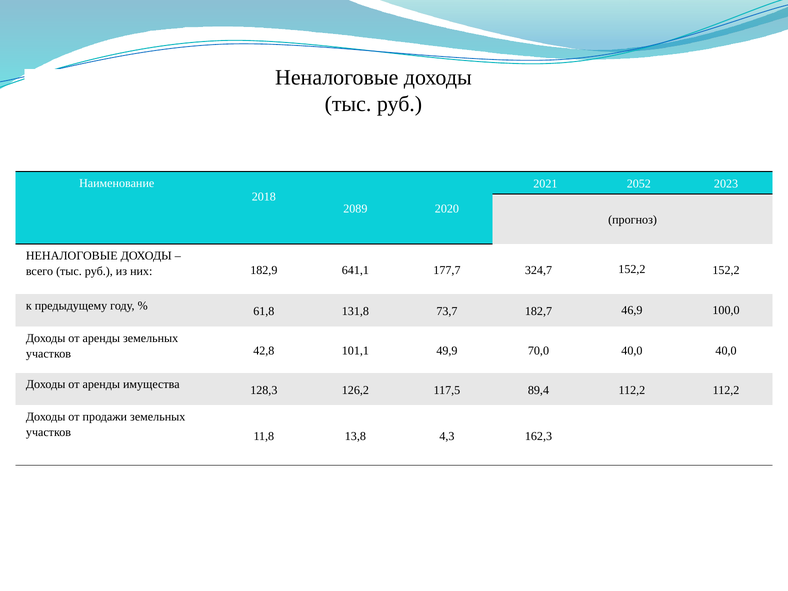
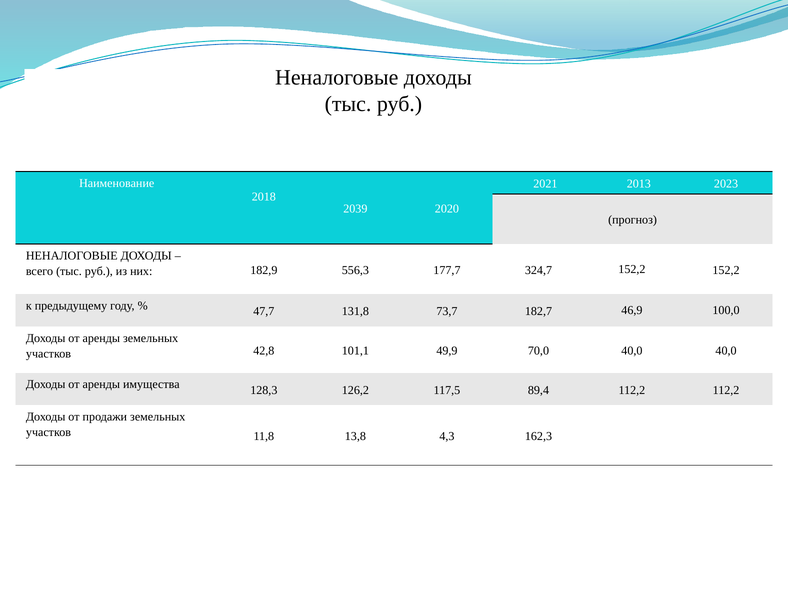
2052: 2052 -> 2013
2089: 2089 -> 2039
641,1: 641,1 -> 556,3
61,8: 61,8 -> 47,7
